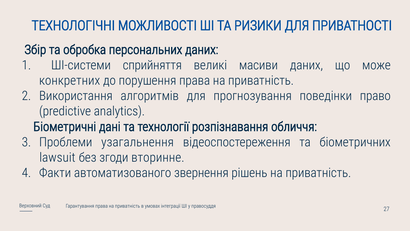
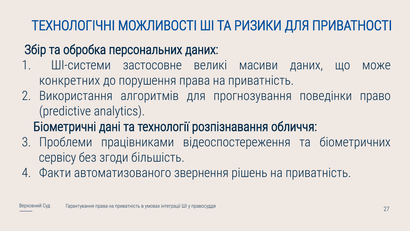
сприйняття: сприйняття -> застосовне
узагальнення: узагальнення -> працівниками
lawsuit: lawsuit -> сервісу
вторинне: вторинне -> більшість
